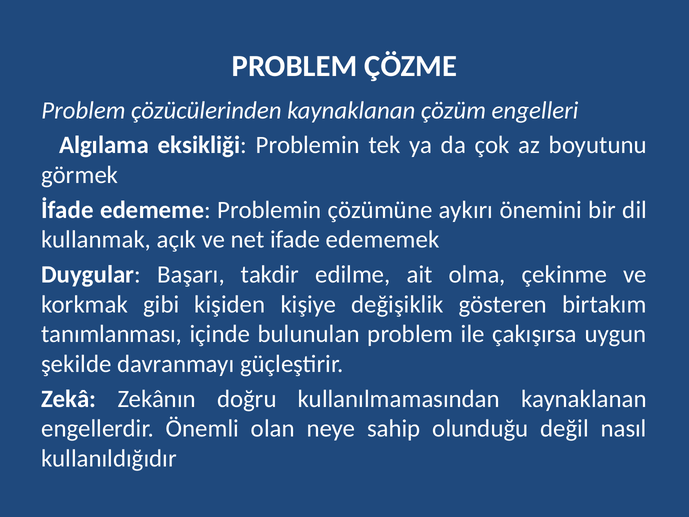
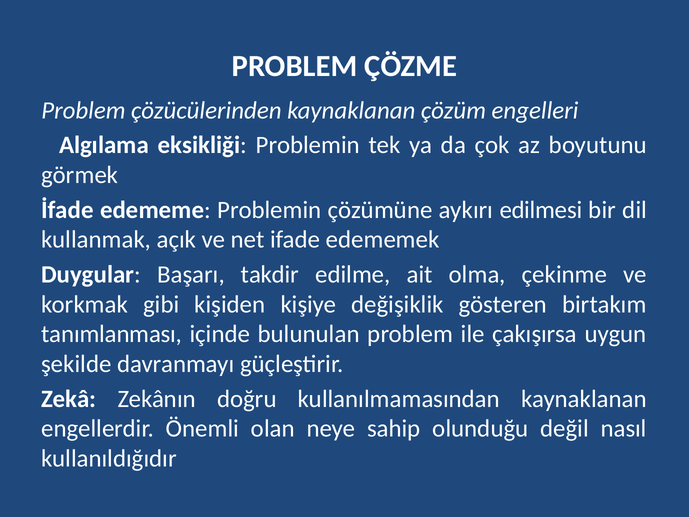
önemini: önemini -> edilmesi
